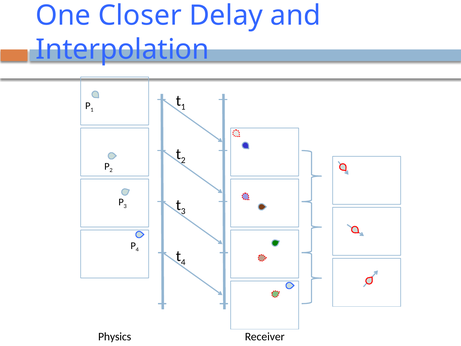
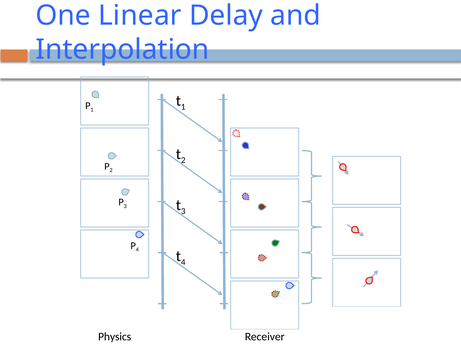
Closer: Closer -> Linear
